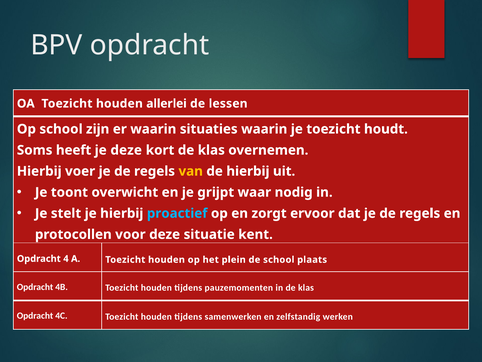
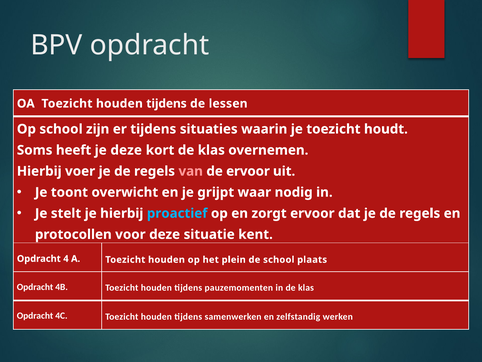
OA Toezicht houden allerlei: allerlei -> tijdens
er waarin: waarin -> tijdens
van colour: yellow -> pink
de hierbij: hierbij -> ervoor
